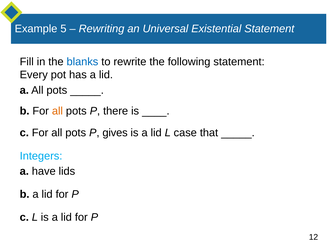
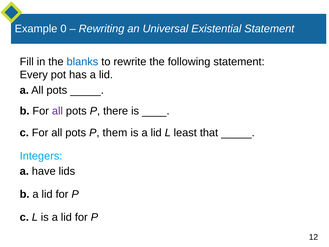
5: 5 -> 0
all at (57, 111) colour: orange -> purple
gives: gives -> them
case: case -> least
